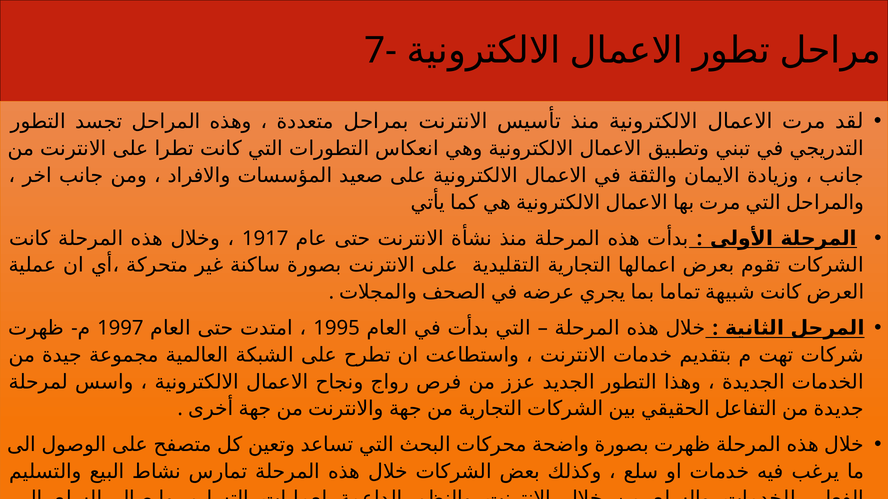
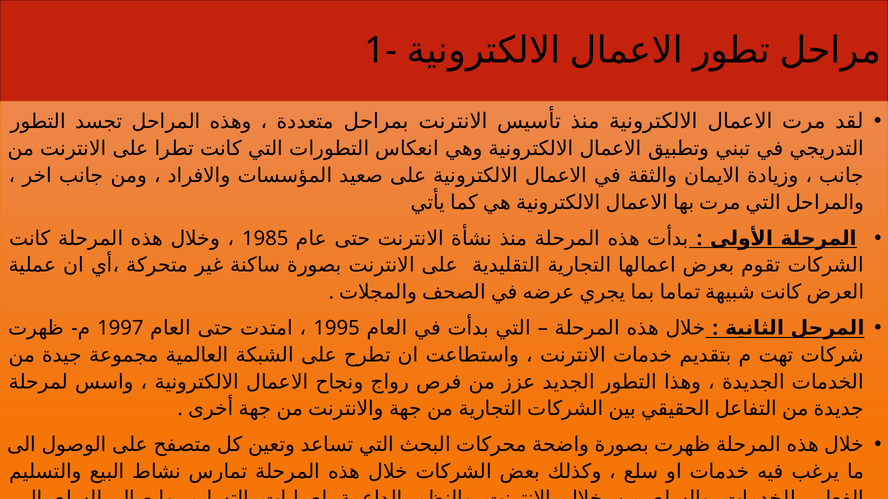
7-: 7- -> 1-
1917: 1917 -> 1985
